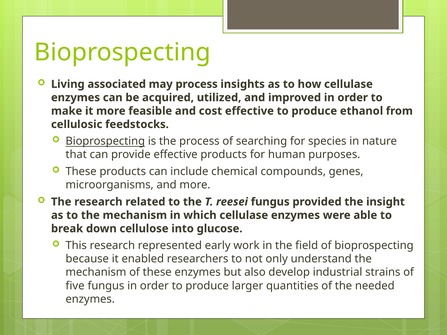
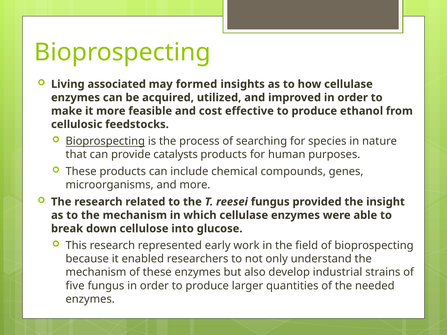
may process: process -> formed
provide effective: effective -> catalysts
